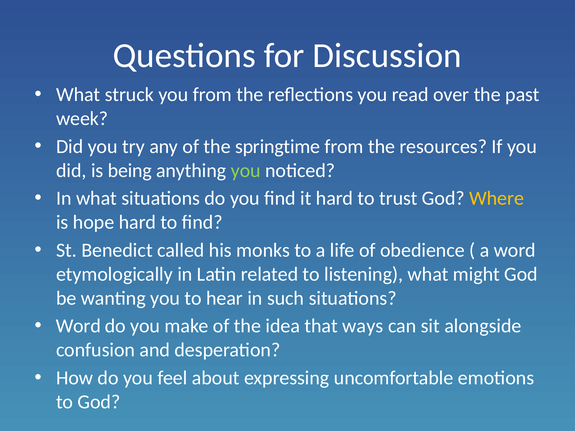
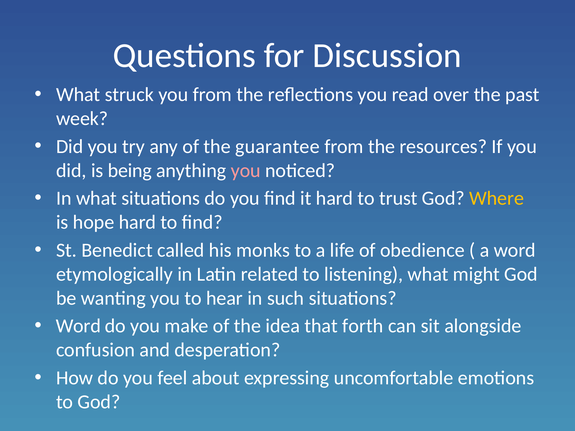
springtime: springtime -> guarantee
you at (246, 171) colour: light green -> pink
ways: ways -> forth
